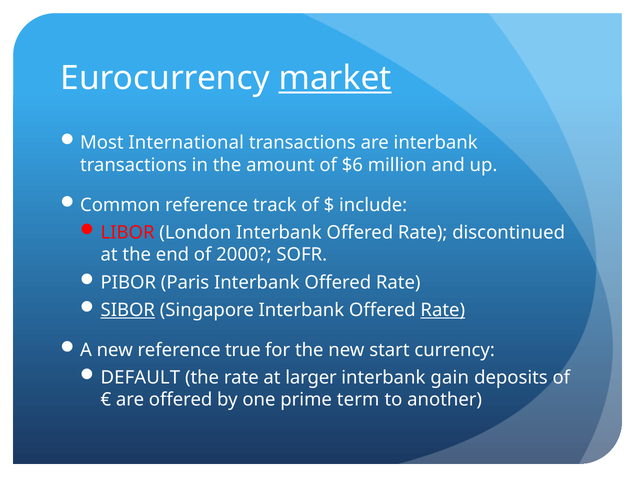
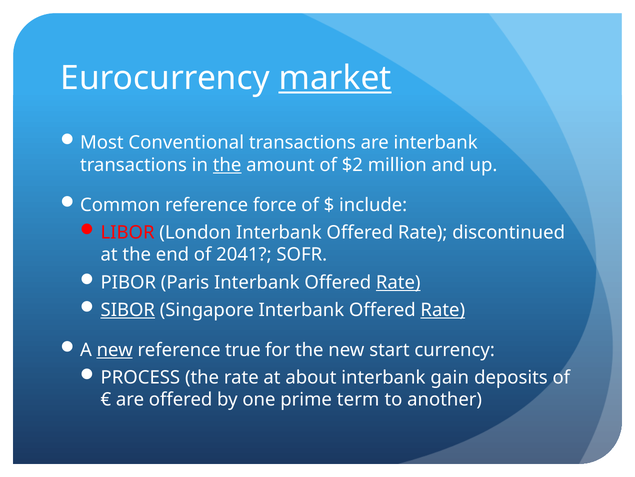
International: International -> Conventional
the at (227, 165) underline: none -> present
$6: $6 -> $2
track: track -> force
2000: 2000 -> 2041
Rate at (398, 282) underline: none -> present
new at (115, 349) underline: none -> present
DEFAULT: DEFAULT -> PROCESS
larger: larger -> about
